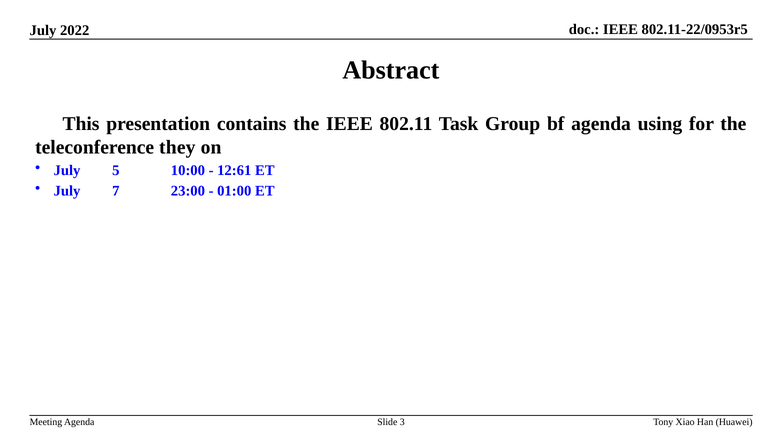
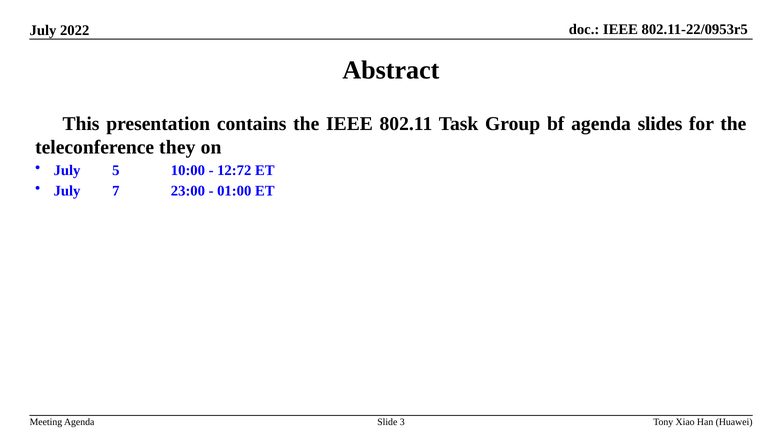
using: using -> slides
12:61: 12:61 -> 12:72
